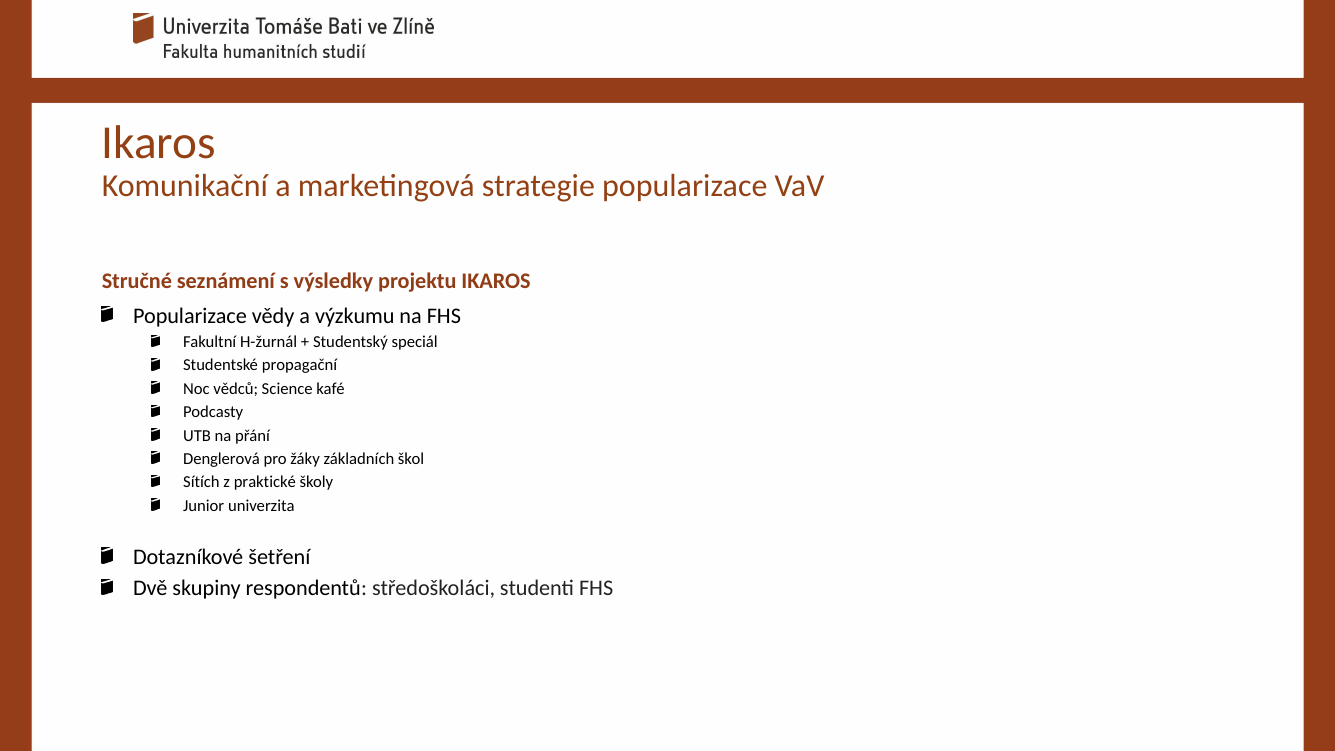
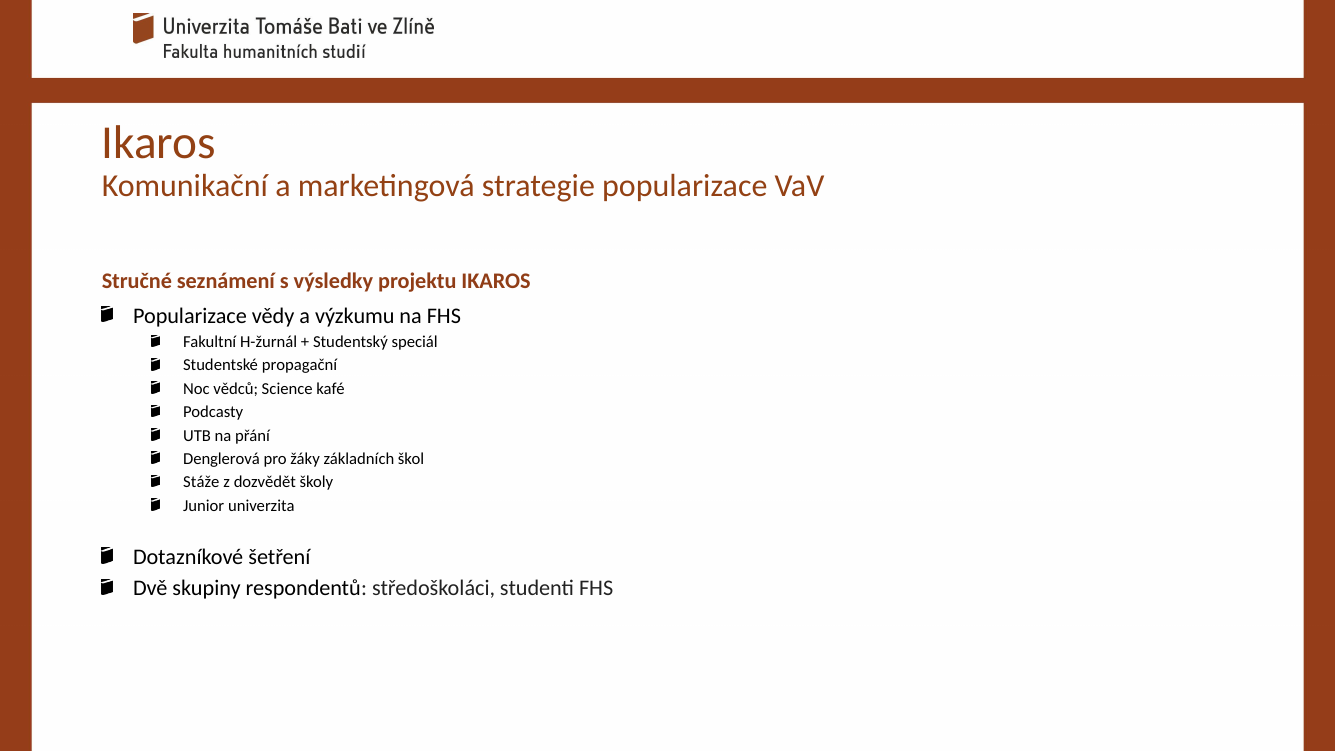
Sítích: Sítích -> Stáže
praktické: praktické -> dozvědět
